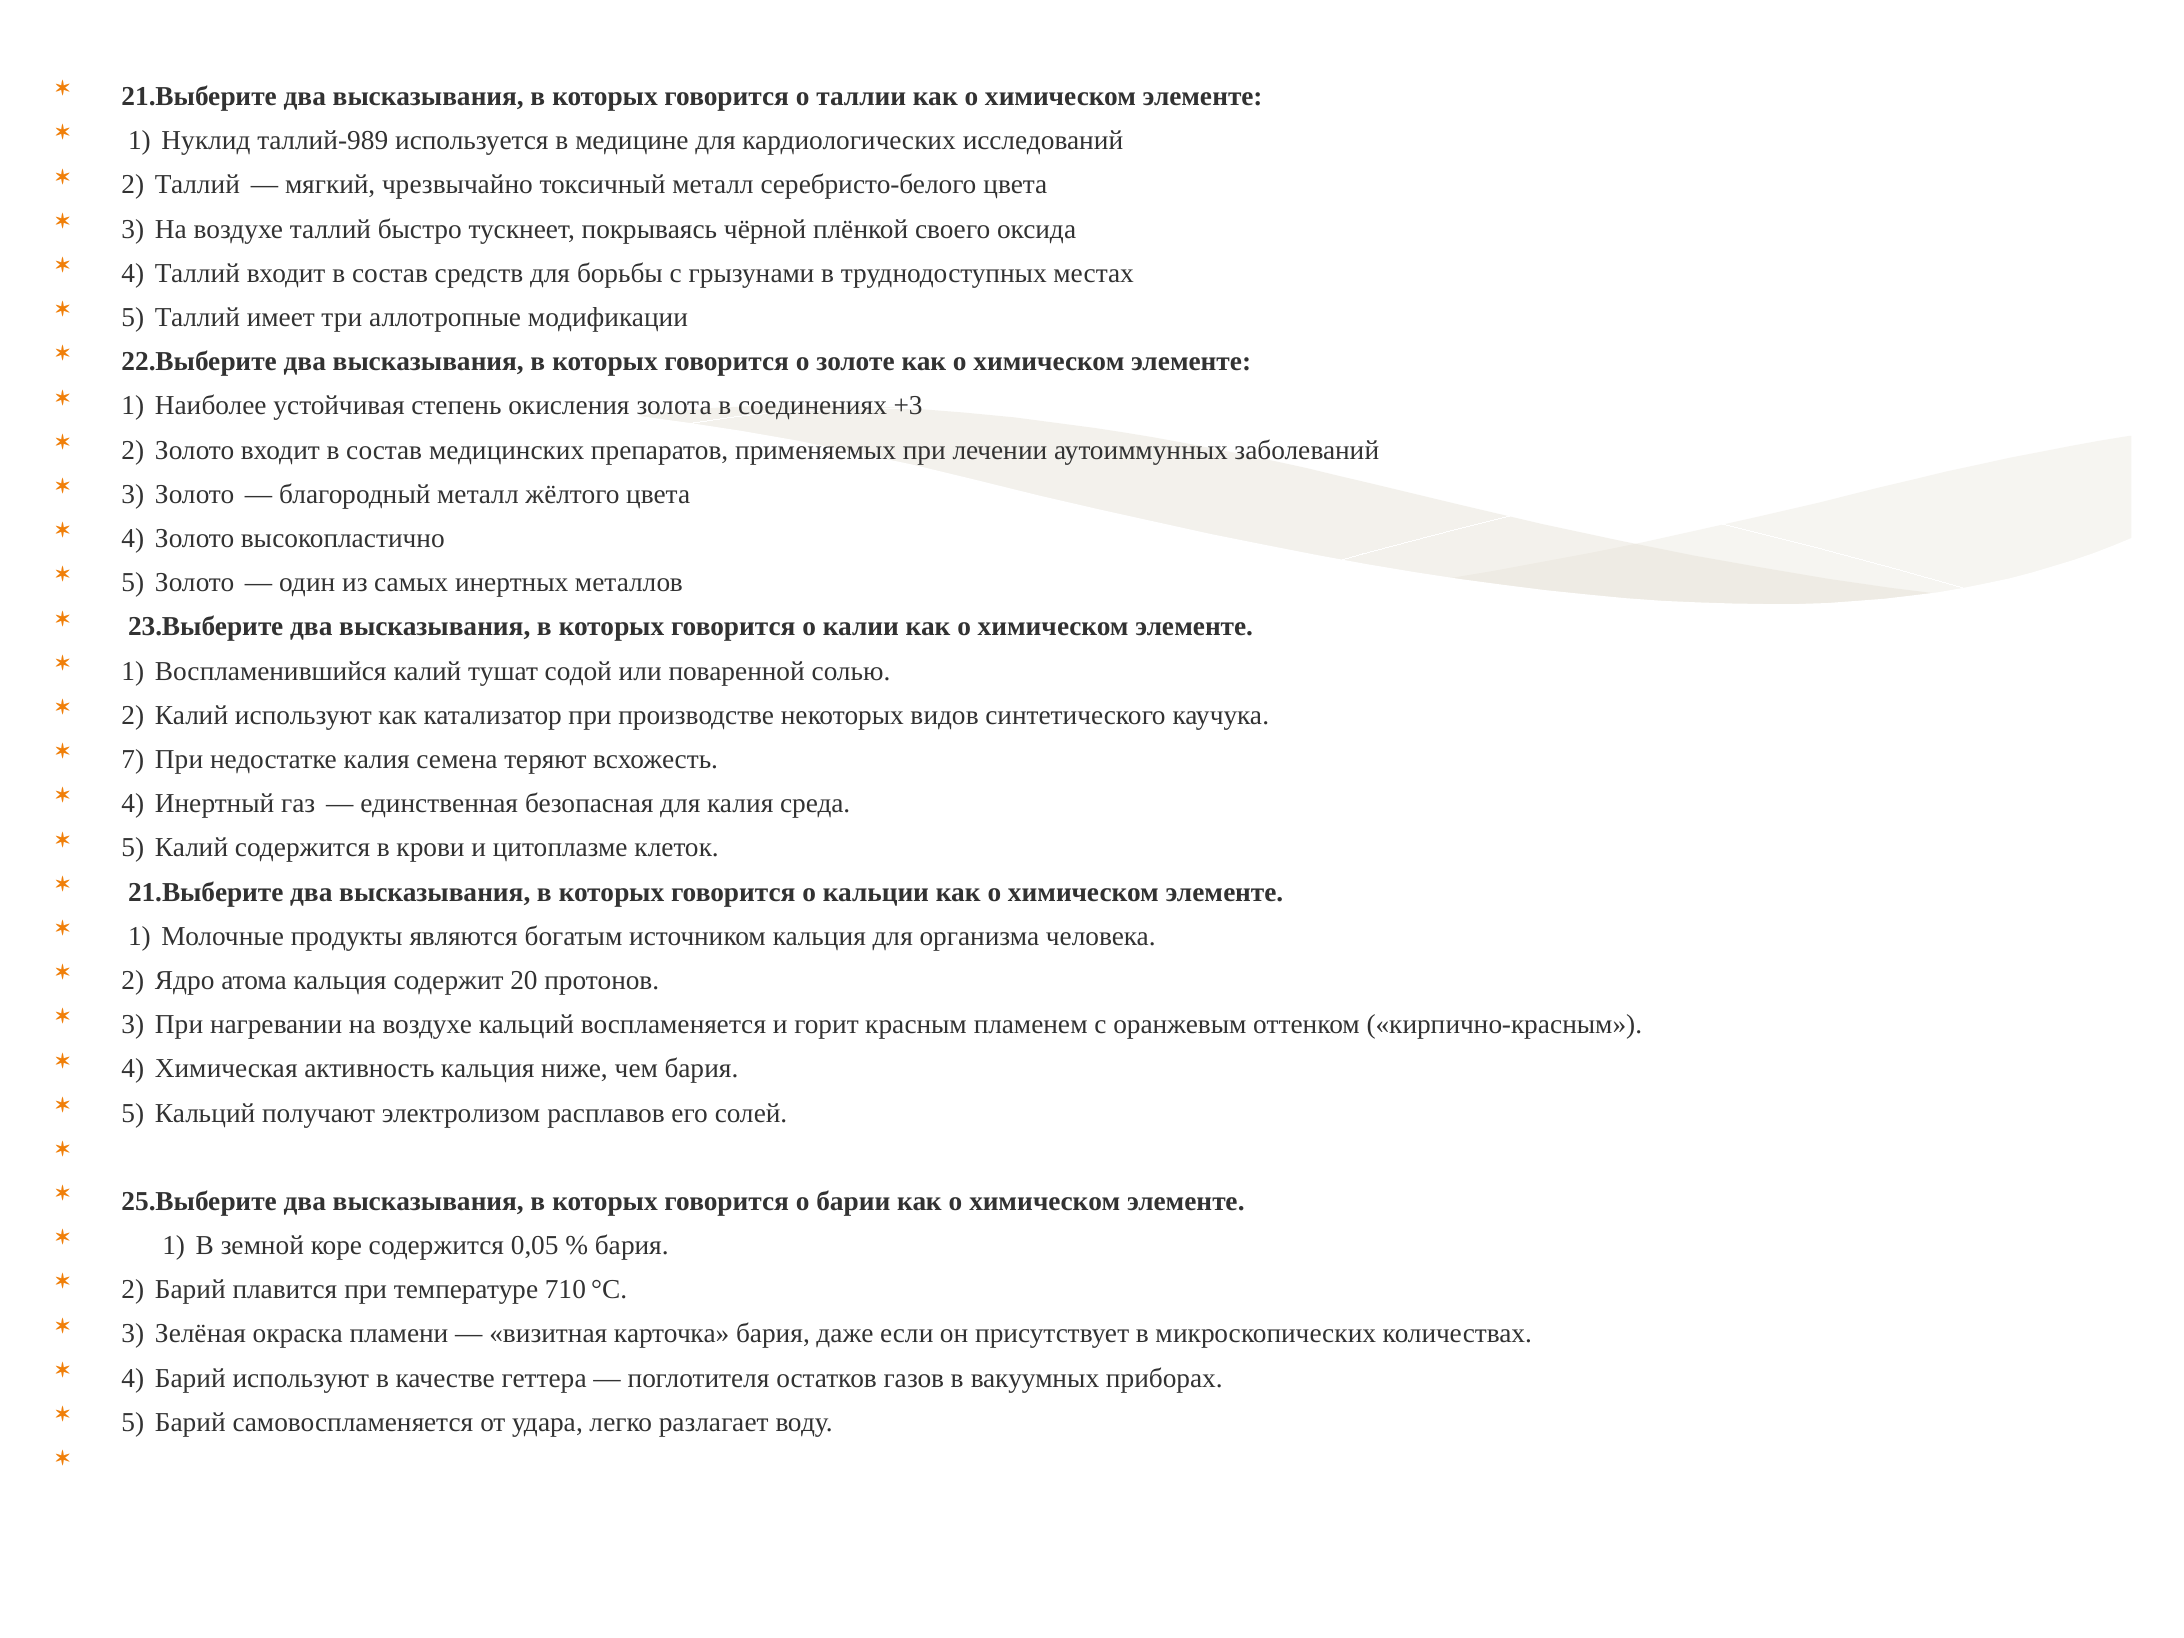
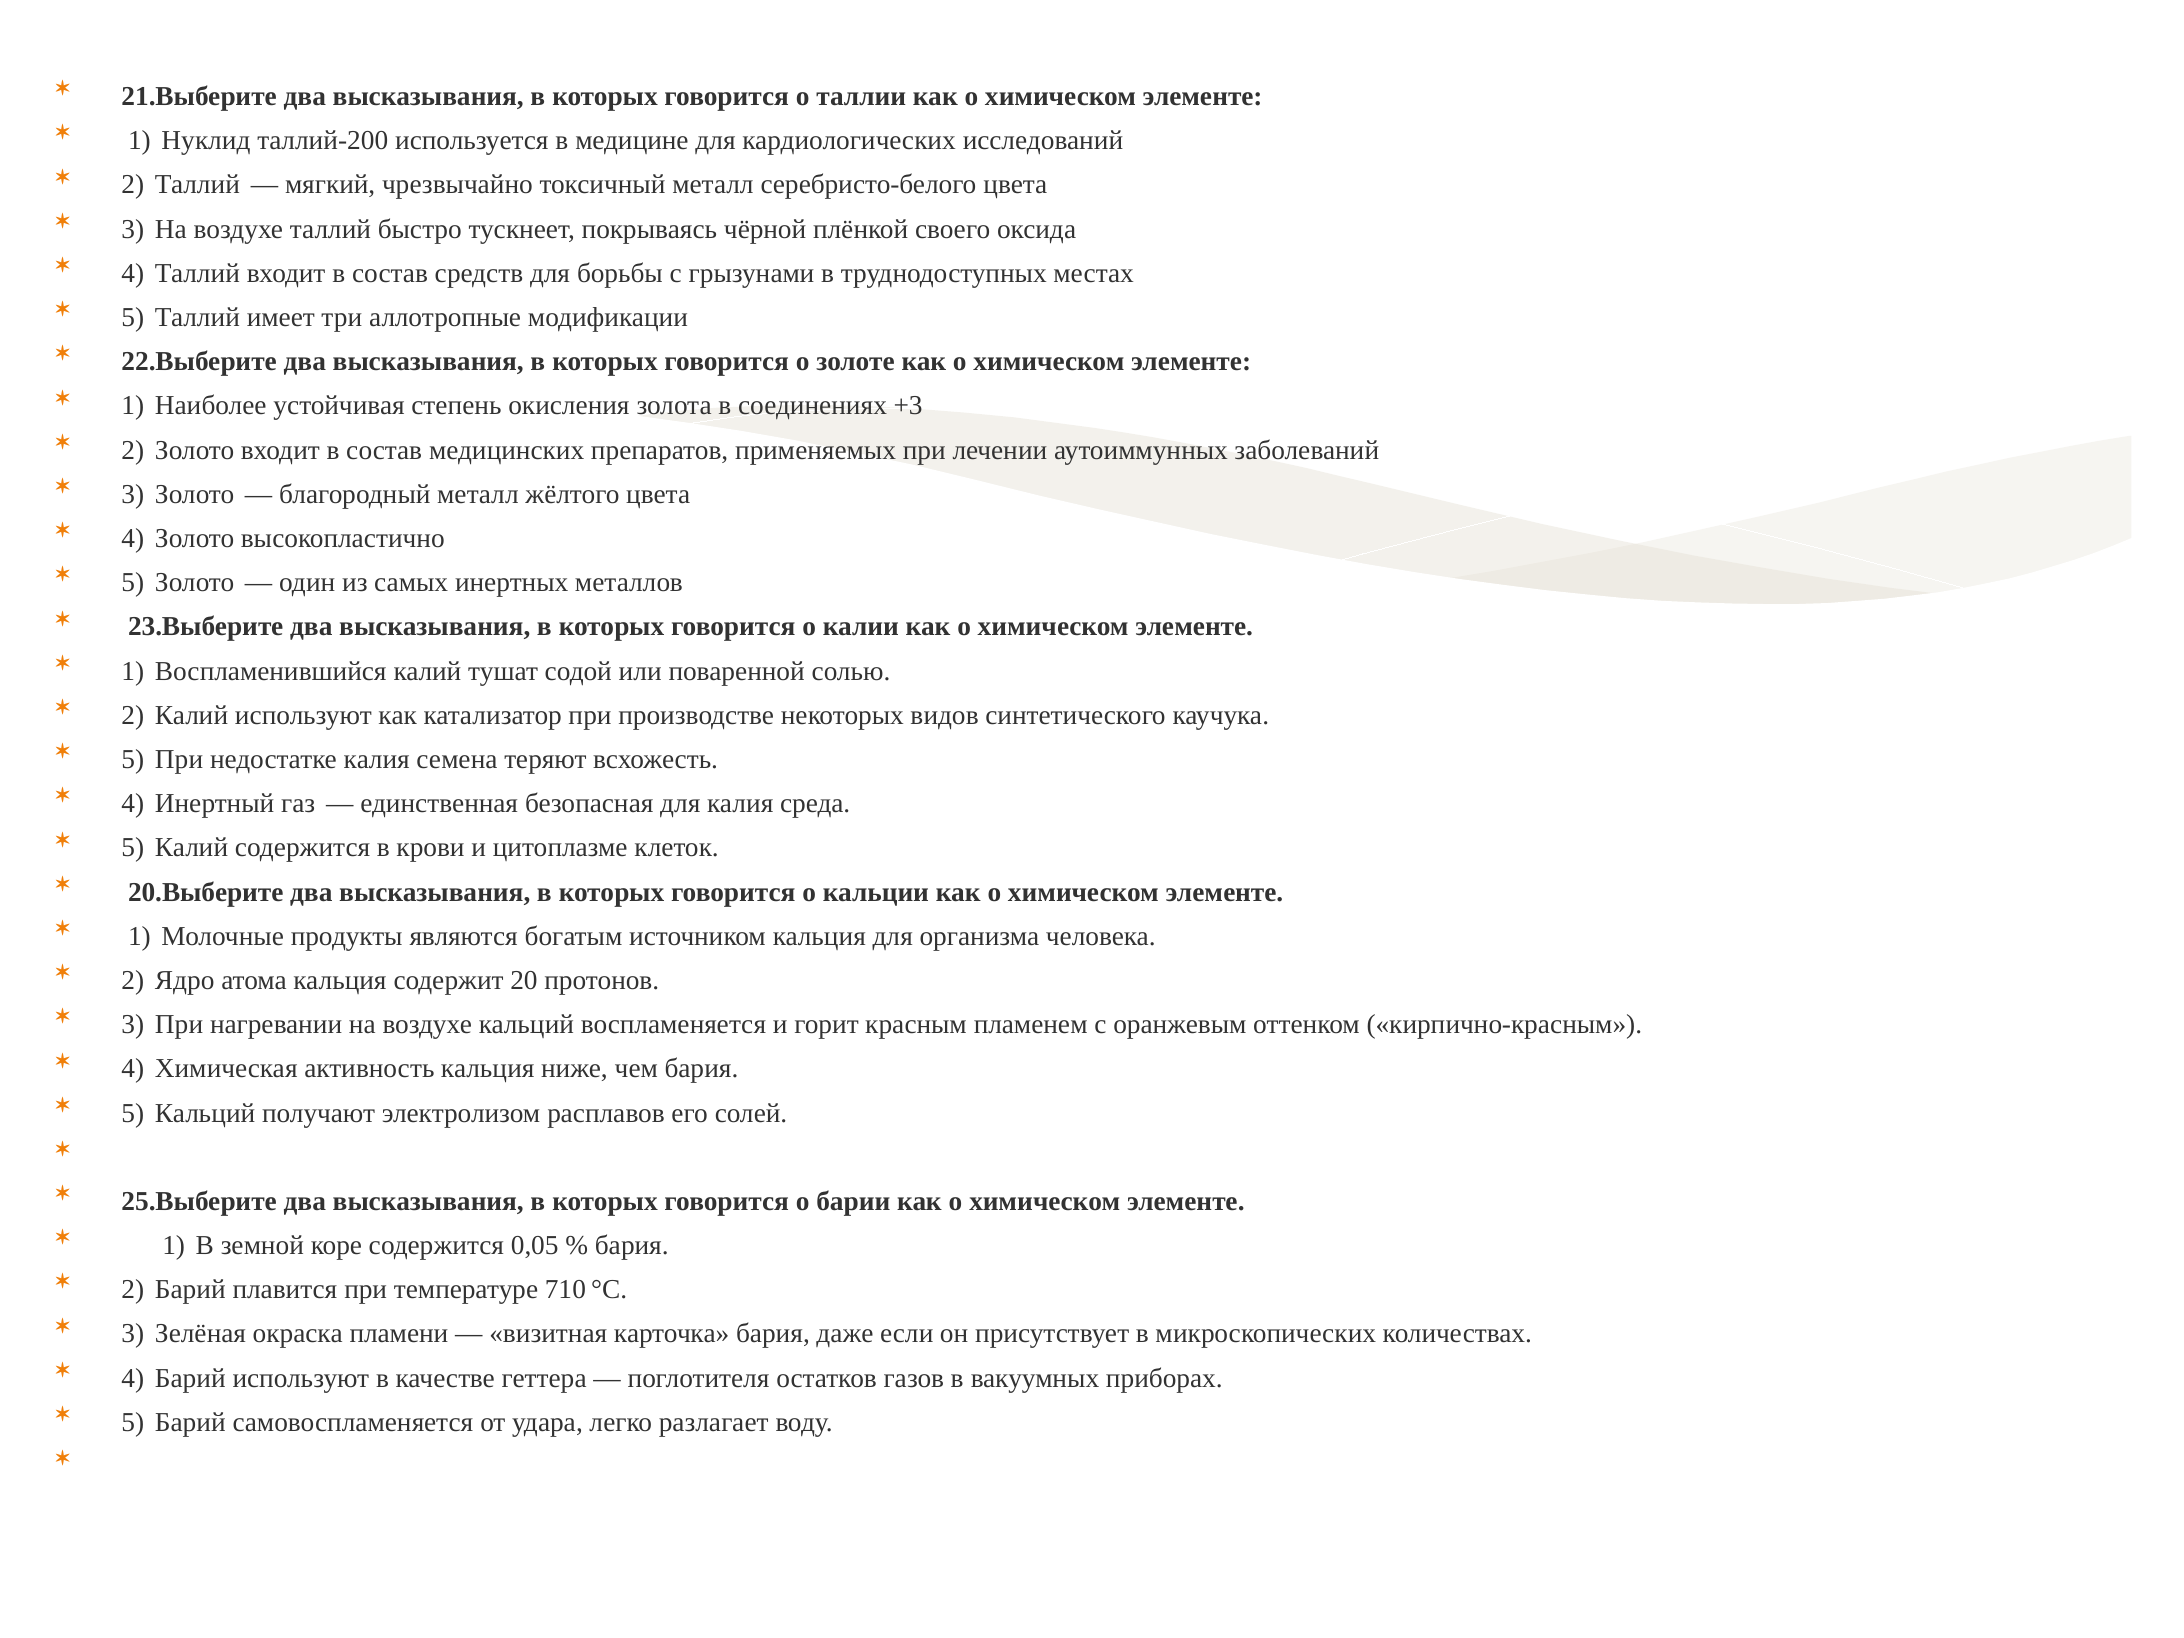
таллий-989: таллий-989 -> таллий-200
7 at (133, 759): 7 -> 5
21.Выберите at (206, 892): 21.Выберите -> 20.Выберите
